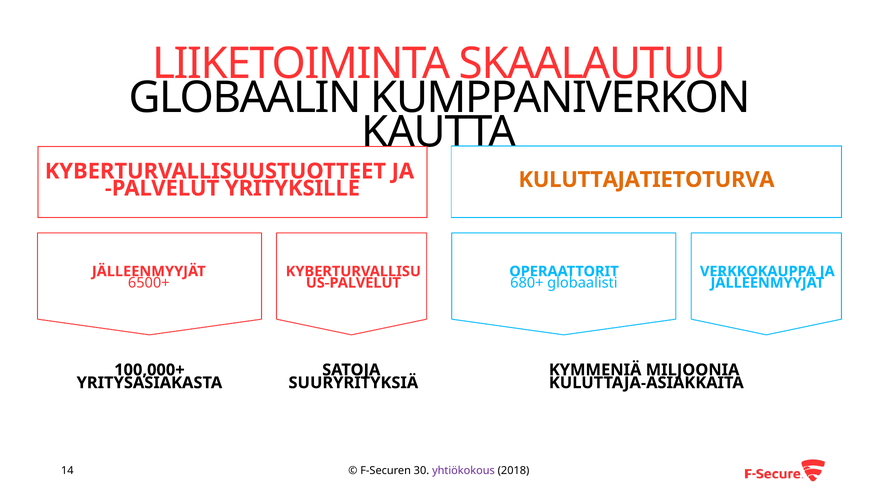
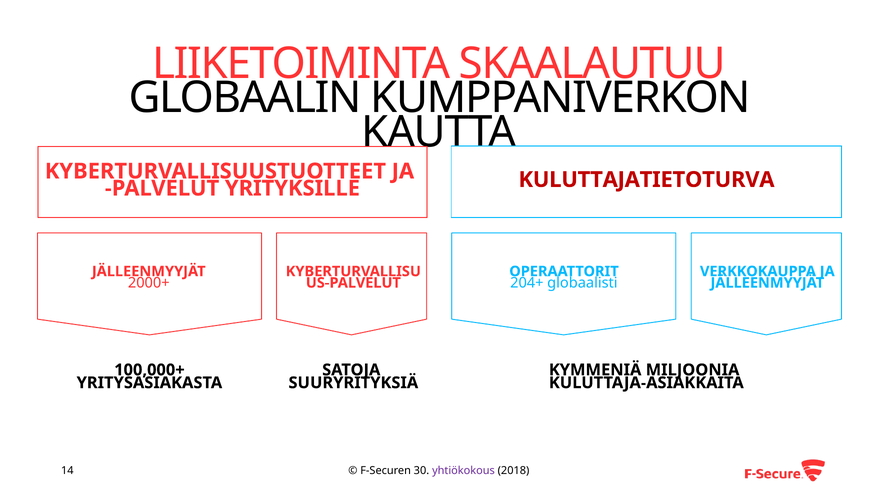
KULUTTAJATIETOTURVA colour: orange -> red
6500+: 6500+ -> 2000+
680+: 680+ -> 204+
